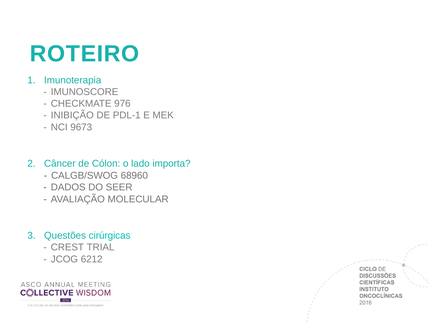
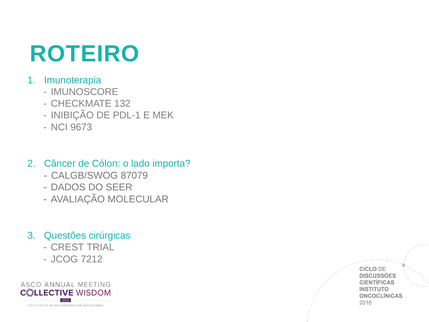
976: 976 -> 132
68960: 68960 -> 87079
6212: 6212 -> 7212
